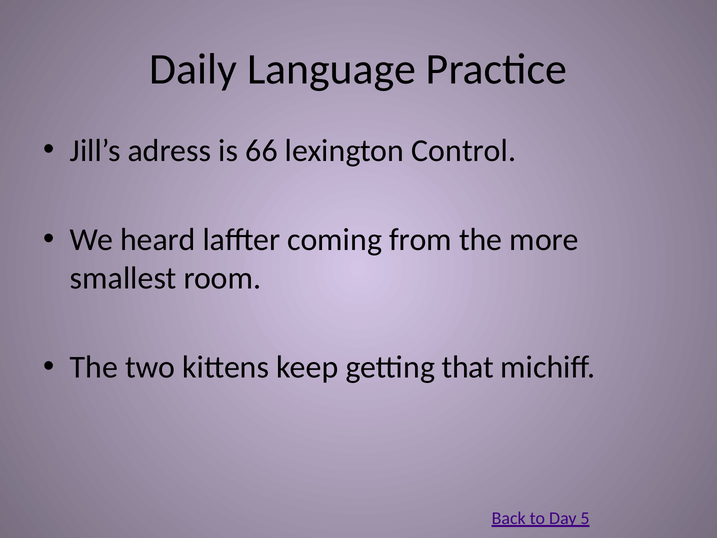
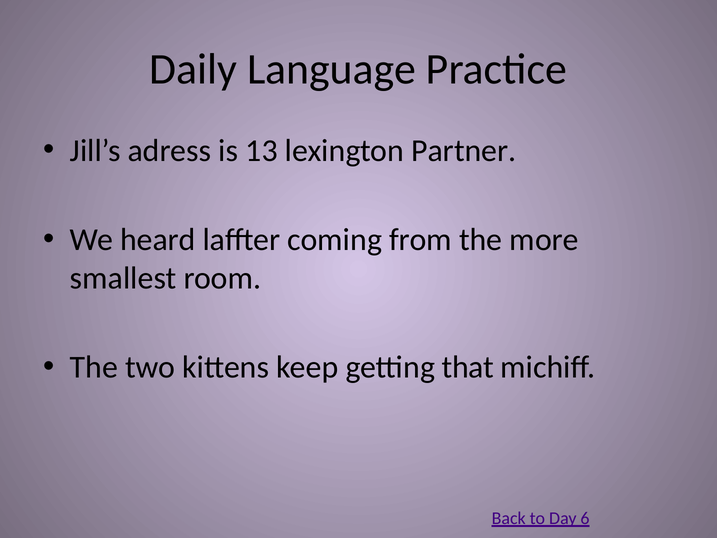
66: 66 -> 13
Control: Control -> Partner
5: 5 -> 6
